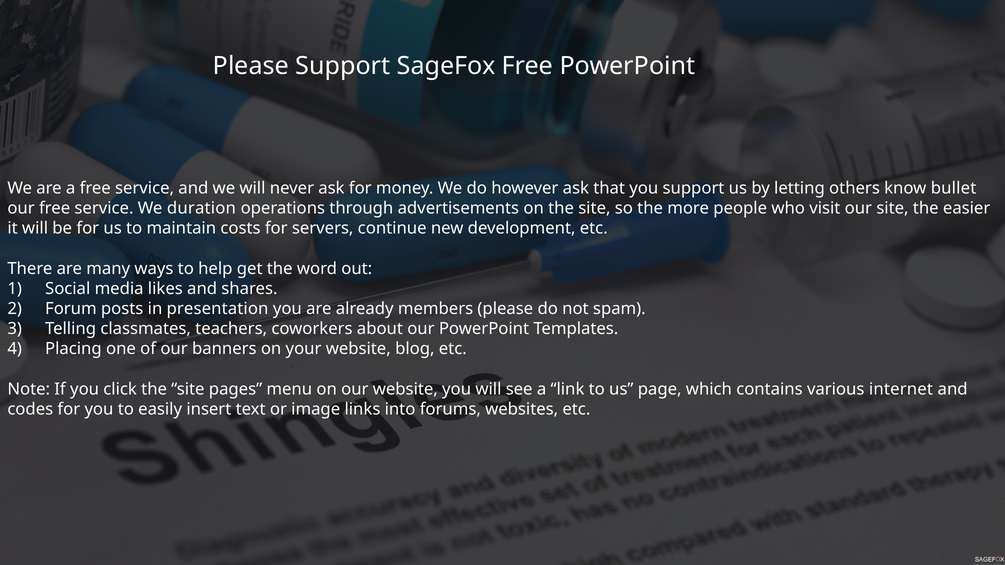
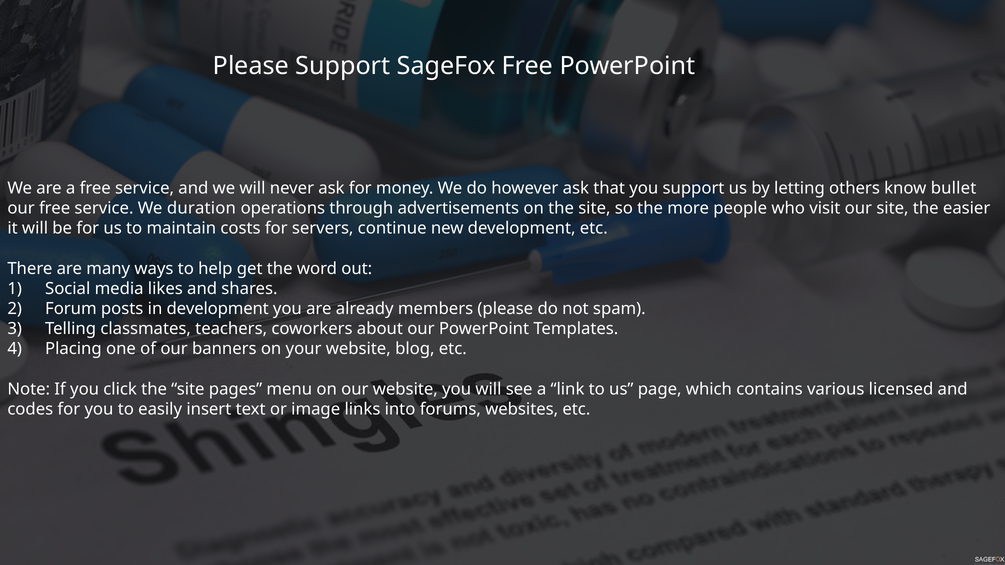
in presentation: presentation -> development
internet: internet -> licensed
